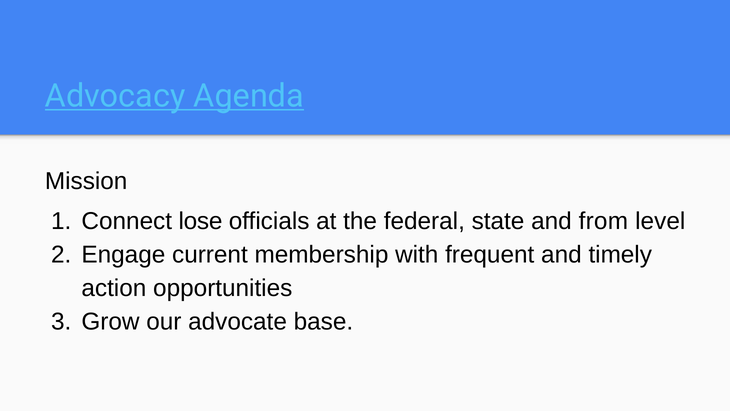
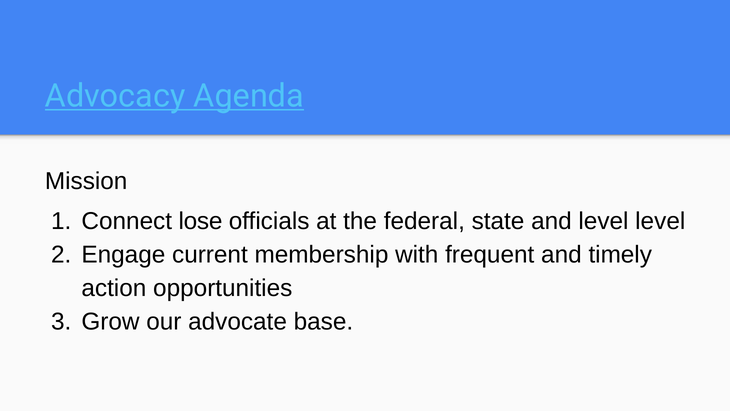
and from: from -> level
